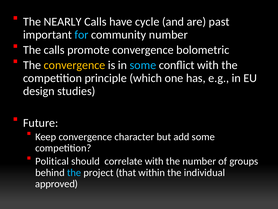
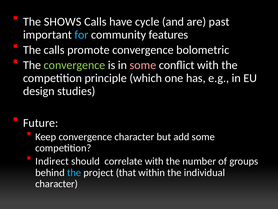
NEARLY: NEARLY -> SHOWS
community number: number -> features
convergence at (74, 65) colour: yellow -> light green
some at (143, 65) colour: light blue -> pink
Political: Political -> Indirect
approved at (57, 183): approved -> character
